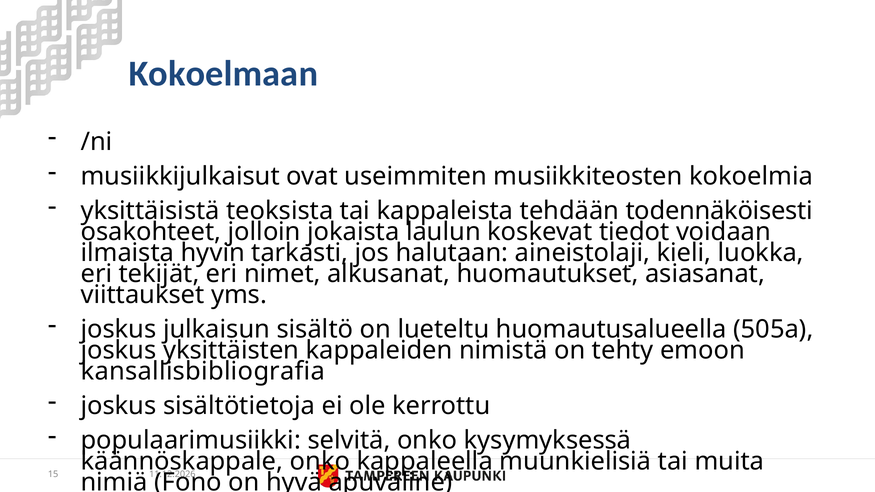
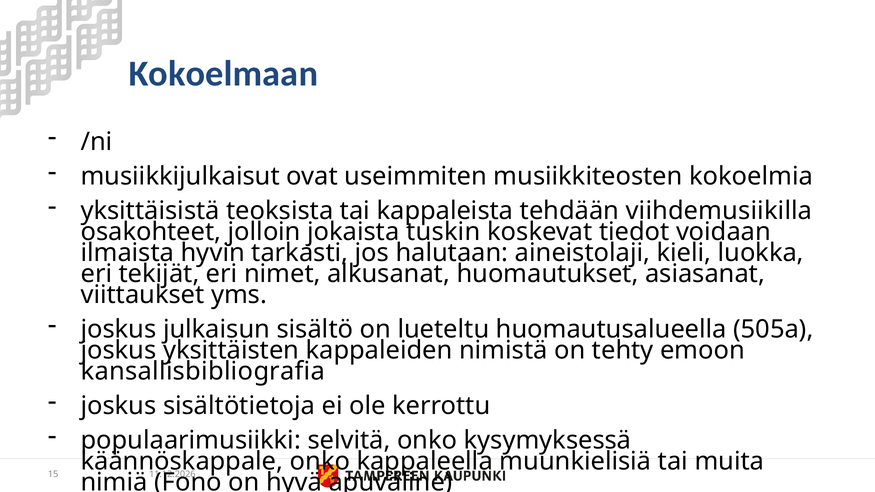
todennäköisesti: todennäköisesti -> viihdemusiikilla
laulun: laulun -> tuskin
